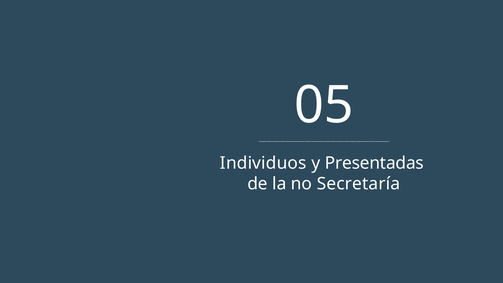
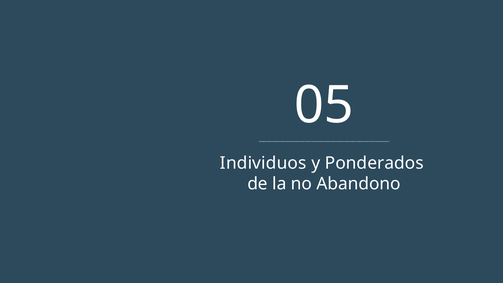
Presentadas: Presentadas -> Ponderados
Secretaría: Secretaría -> Abandono
